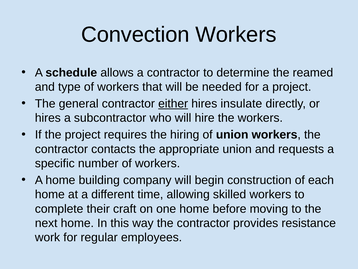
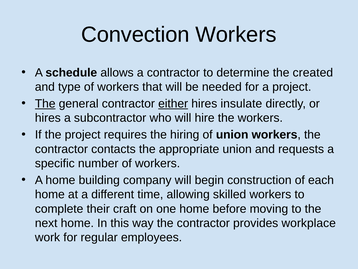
reamed: reamed -> created
The at (45, 103) underline: none -> present
resistance: resistance -> workplace
